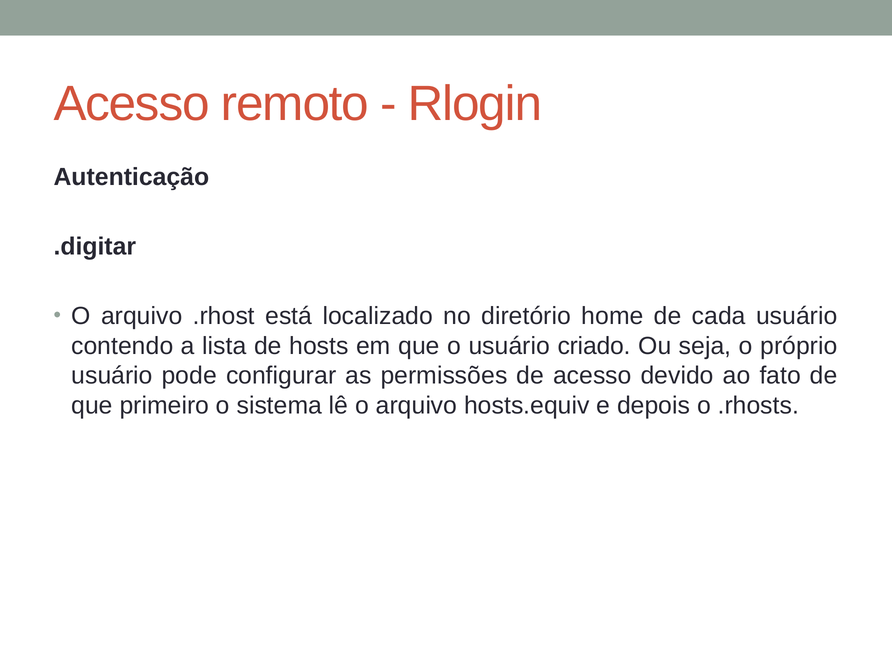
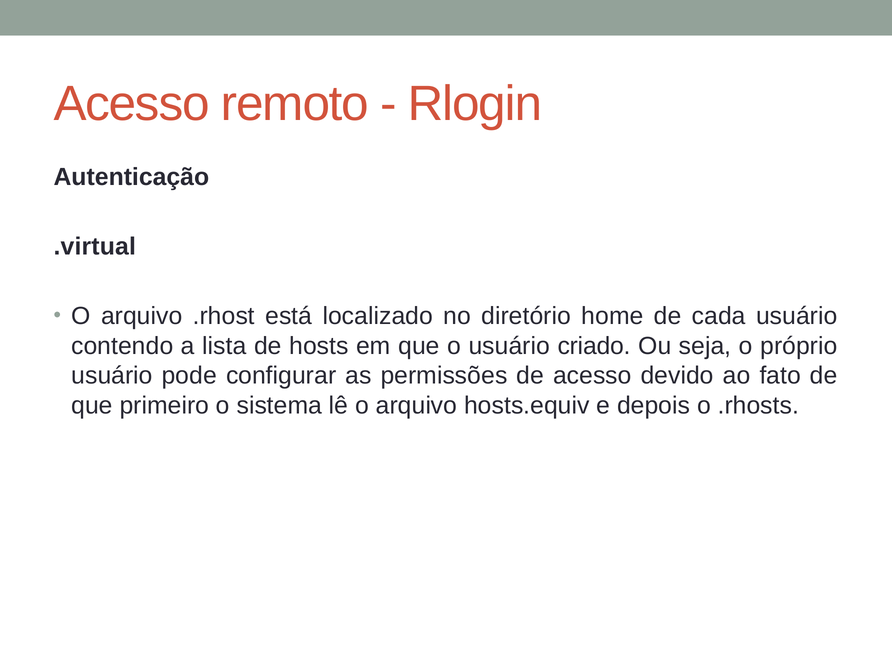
.digitar: .digitar -> .virtual
